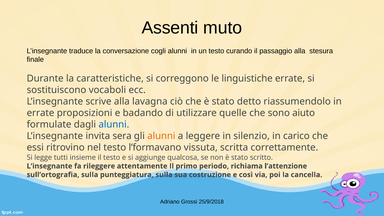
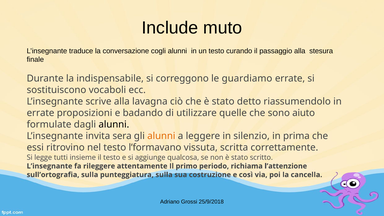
Assenti: Assenti -> Include
caratteristiche: caratteristiche -> indispensabile
linguistiche: linguistiche -> guardiamo
alunni at (114, 124) colour: blue -> black
carico: carico -> prima
